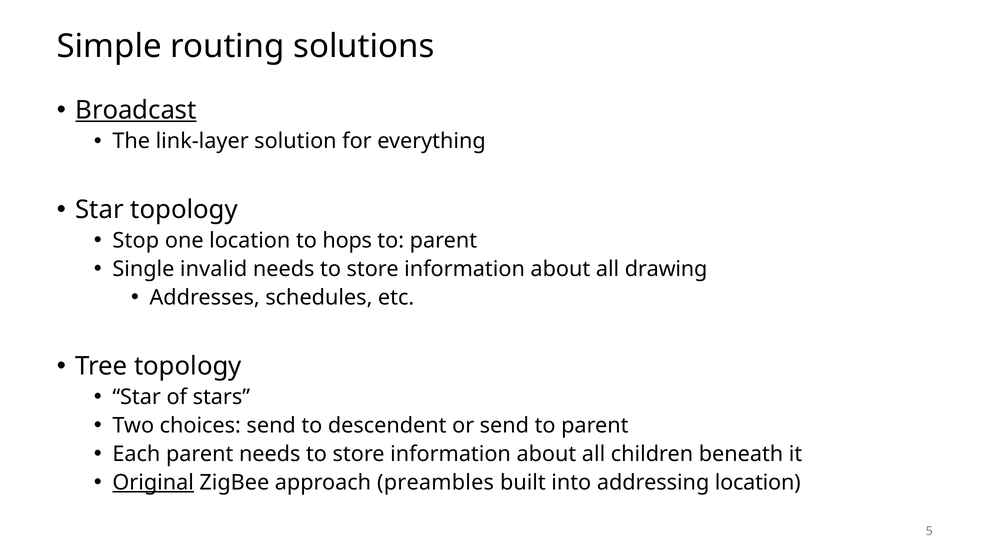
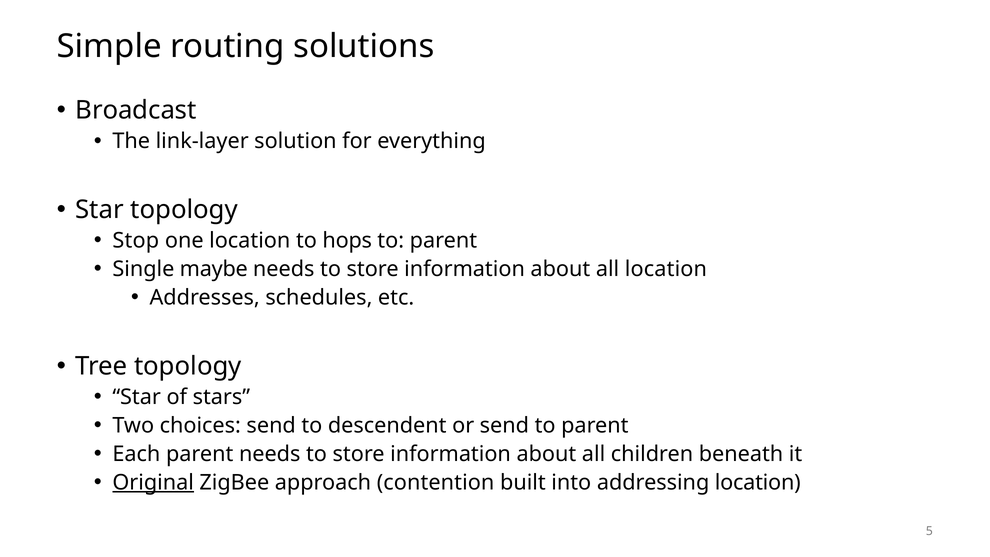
Broadcast underline: present -> none
invalid: invalid -> maybe
all drawing: drawing -> location
preambles: preambles -> contention
